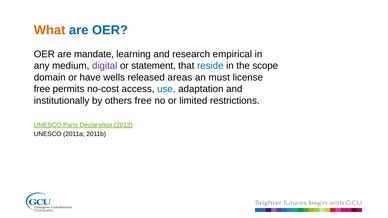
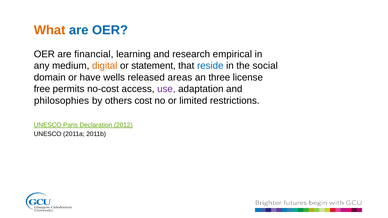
mandate: mandate -> financial
digital colour: purple -> orange
scope: scope -> social
must: must -> three
use colour: blue -> purple
institutionally: institutionally -> philosophies
others free: free -> cost
